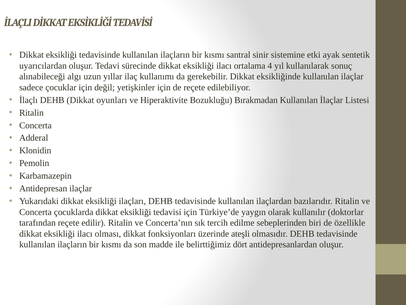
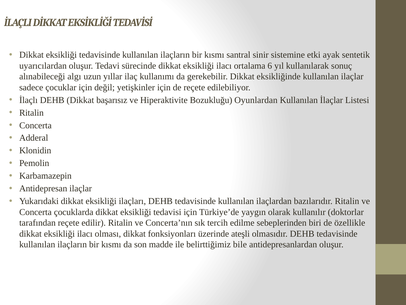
4: 4 -> 6
oyunları: oyunları -> başarısız
Bırakmadan: Bırakmadan -> Oyunlardan
dört: dört -> bile
